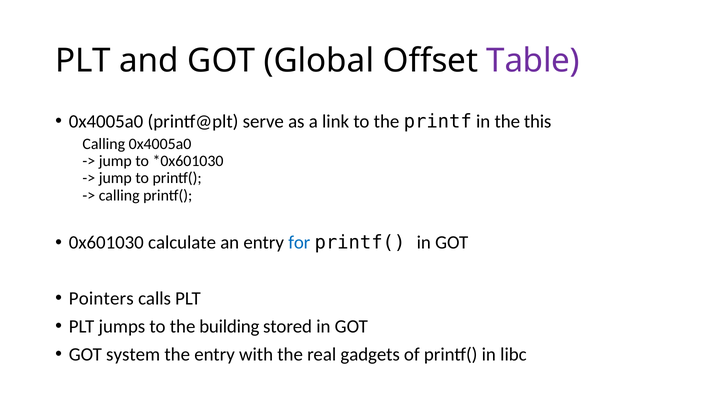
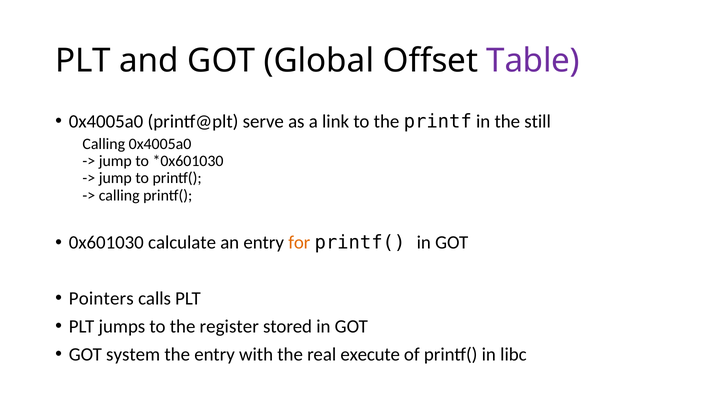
this: this -> still
for colour: blue -> orange
building: building -> register
gadgets: gadgets -> execute
